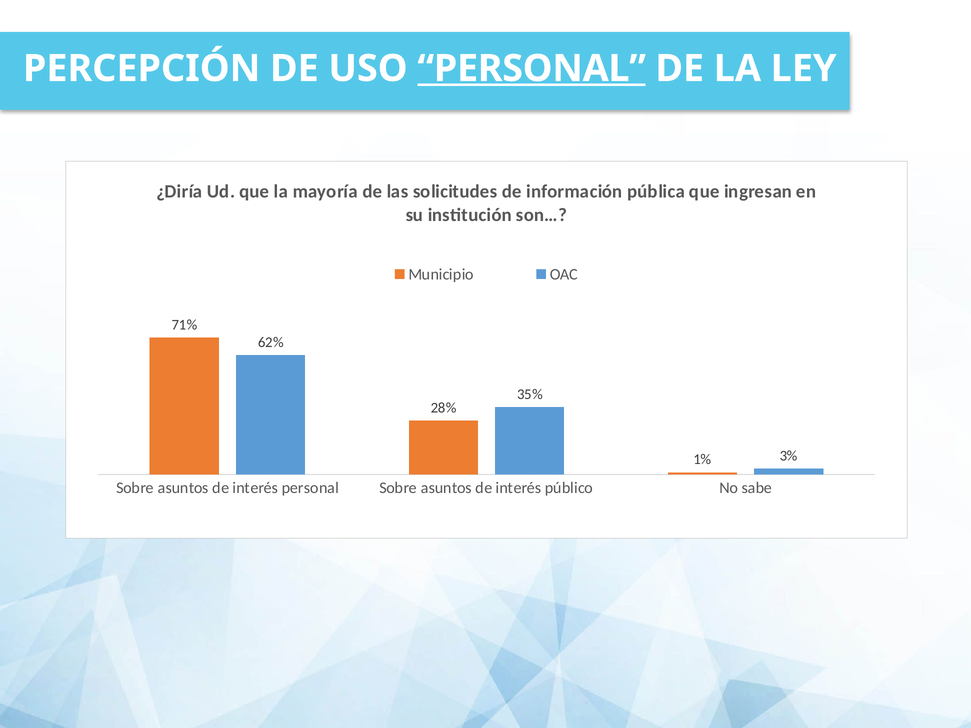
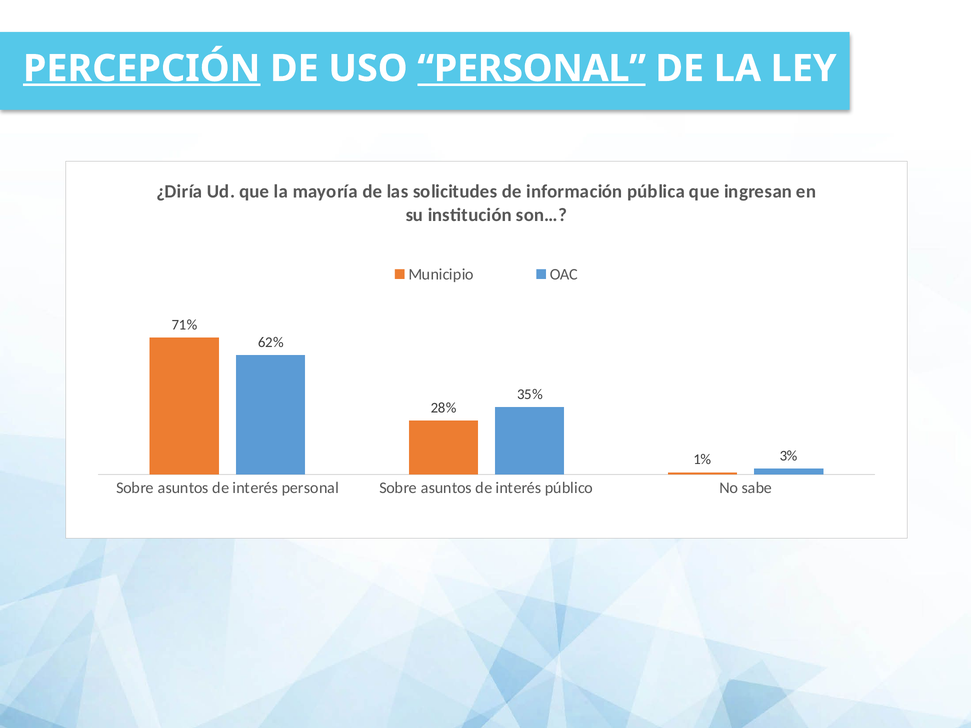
PERCEPCIÓN underline: none -> present
